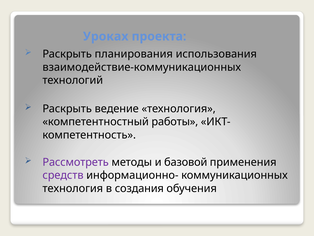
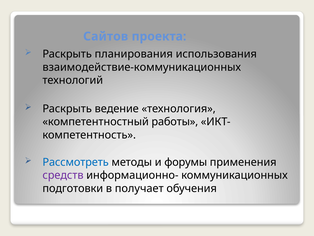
Уроках: Уроках -> Сайтов
Рассмотреть colour: purple -> blue
базовой: базовой -> форумы
технология at (73, 188): технология -> подготовки
создания: создания -> получает
